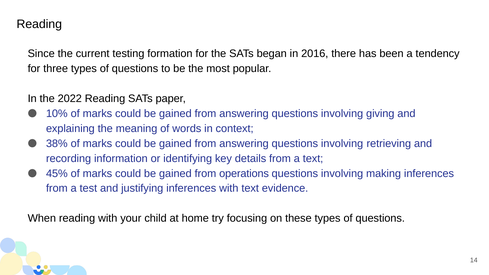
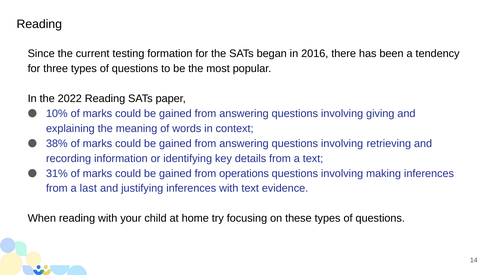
45%: 45% -> 31%
test: test -> last
